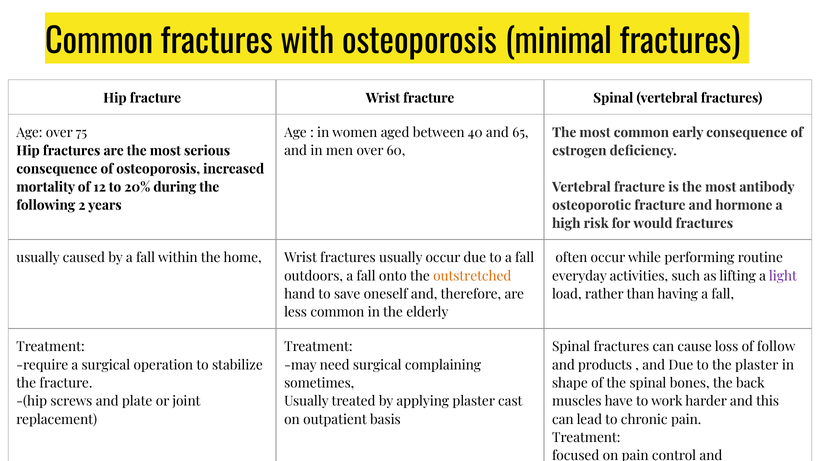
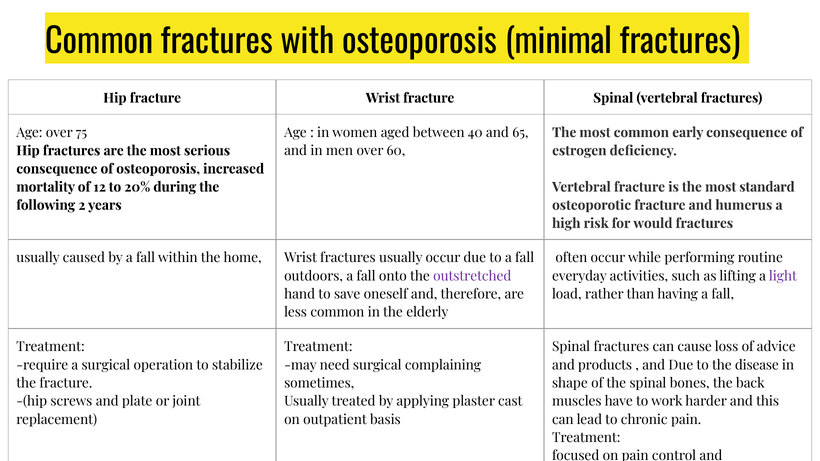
antibody: antibody -> standard
hormone: hormone -> humerus
outstretched colour: orange -> purple
follow: follow -> advice
the plaster: plaster -> disease
